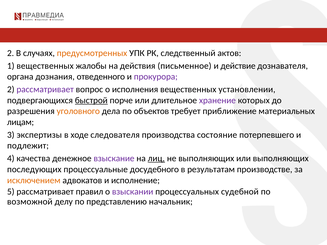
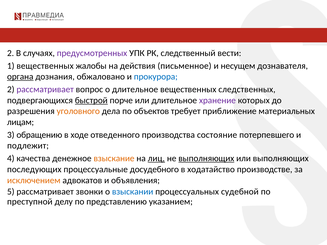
предусмотренных colour: orange -> purple
актов: актов -> вести
действие: действие -> несущем
органа underline: none -> present
отведенного: отведенного -> обжаловано
прокурора colour: purple -> blue
о исполнения: исполнения -> длительное
установлении: установлении -> следственных
экспертизы: экспертизы -> обращению
следователя: следователя -> отведенного
взыскание colour: purple -> orange
выполняющих at (206, 159) underline: none -> present
результатам: результатам -> ходатайство
исполнение: исполнение -> объявления
правил: правил -> звонки
взыскании colour: purple -> blue
возможной: возможной -> преступной
начальник: начальник -> указанием
